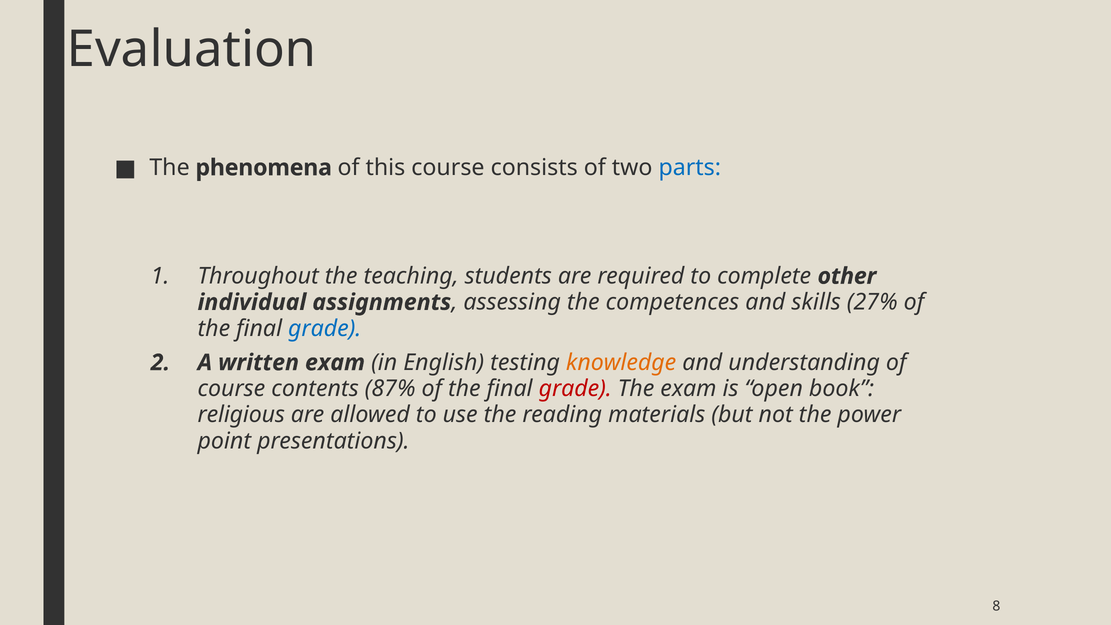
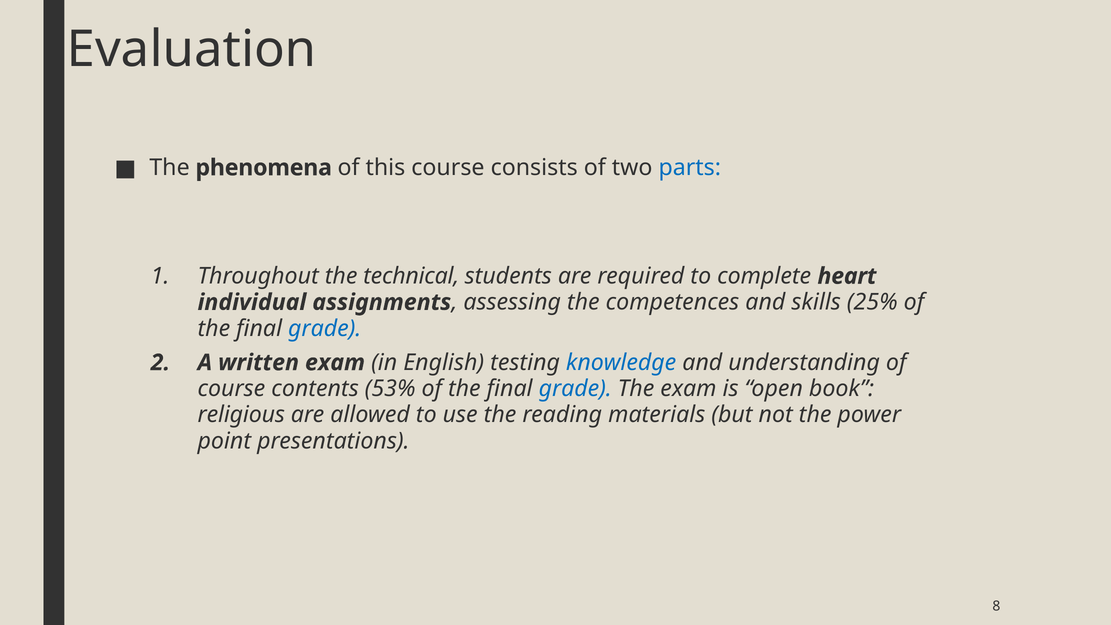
teaching: teaching -> technical
other: other -> heart
27%: 27% -> 25%
knowledge colour: orange -> blue
87%: 87% -> 53%
grade at (575, 389) colour: red -> blue
